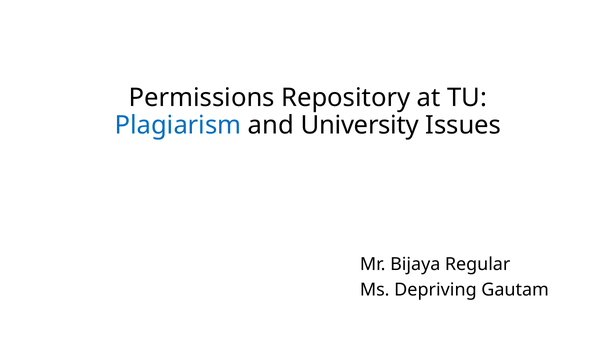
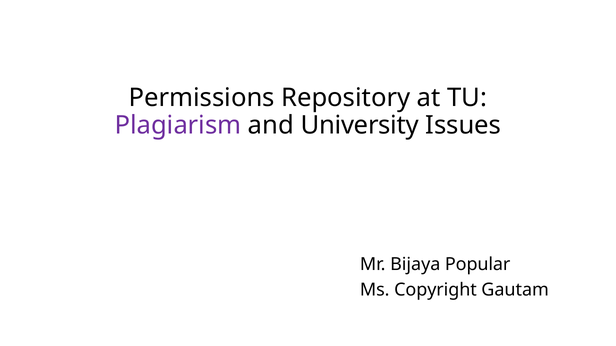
Plagiarism colour: blue -> purple
Regular: Regular -> Popular
Depriving: Depriving -> Copyright
